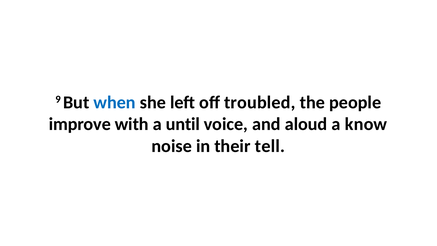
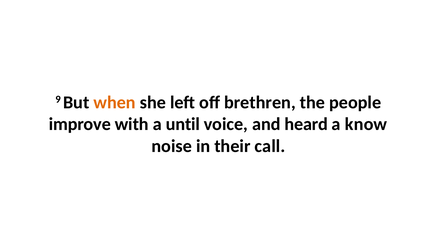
when colour: blue -> orange
troubled: troubled -> brethren
aloud: aloud -> heard
tell: tell -> call
